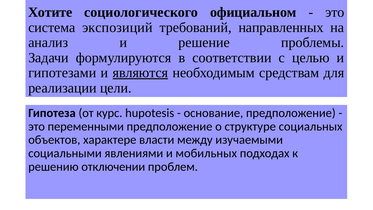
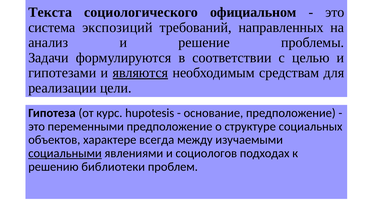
Хотите: Хотите -> Текста
власти: власти -> всегда
социальными underline: none -> present
мобильных: мобильных -> социологов
отключении: отключении -> библиотеки
